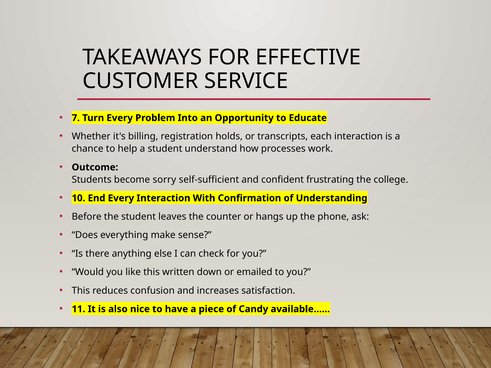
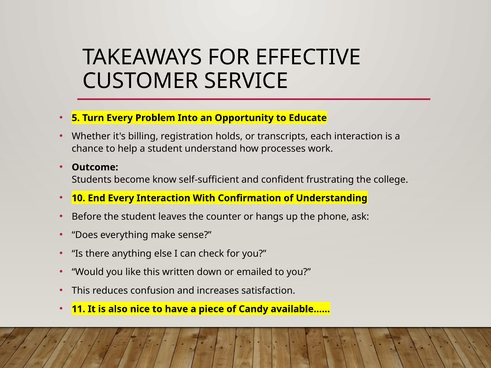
7: 7 -> 5
sorry: sorry -> know
